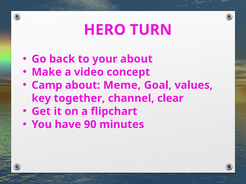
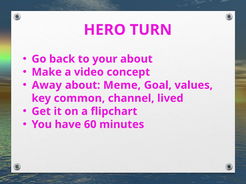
Camp: Camp -> Away
together: together -> common
clear: clear -> lived
90: 90 -> 60
